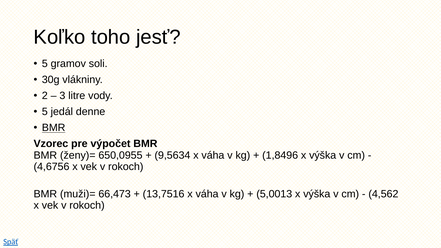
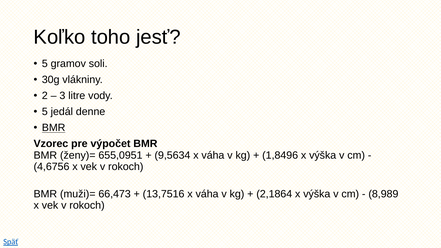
650,0955: 650,0955 -> 655,0951
5,0013: 5,0013 -> 2,1864
4,562: 4,562 -> 8,989
